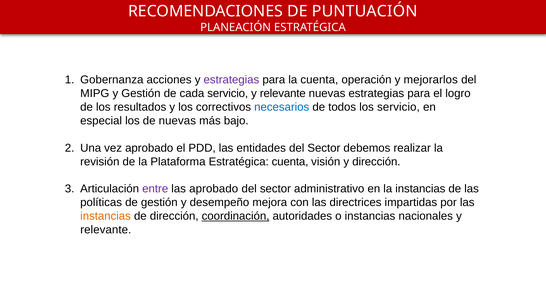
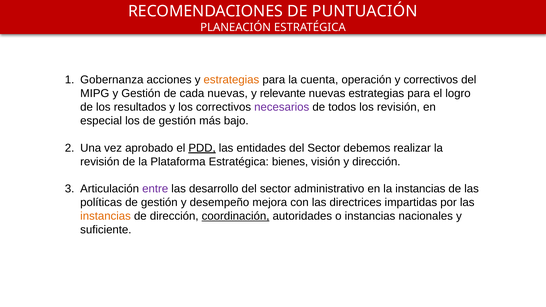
estrategias at (231, 80) colour: purple -> orange
y mejorarlos: mejorarlos -> correctivos
cada servicio: servicio -> nuevas
necesarios colour: blue -> purple
los servicio: servicio -> revisión
los de nuevas: nuevas -> gestión
PDD underline: none -> present
Estratégica cuenta: cuenta -> bienes
las aprobado: aprobado -> desarrollo
relevante at (106, 230): relevante -> suficiente
